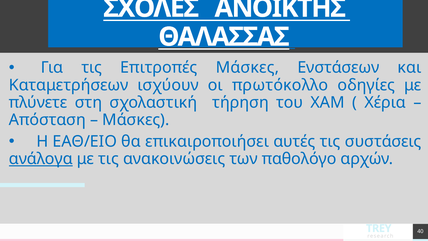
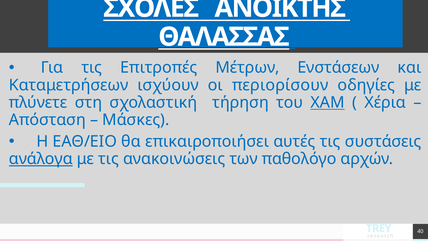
Επιτροπές Μάσκες: Μάσκες -> Μέτρων
πρωτόκολλο: πρωτόκολλο -> περιορίσουν
ΧΑΜ underline: none -> present
